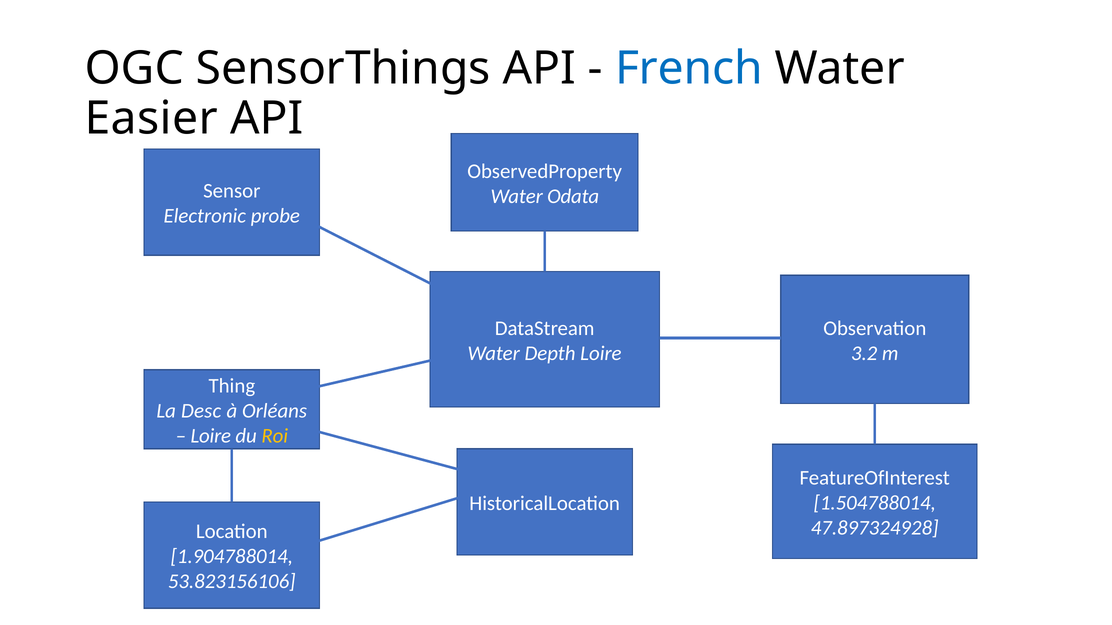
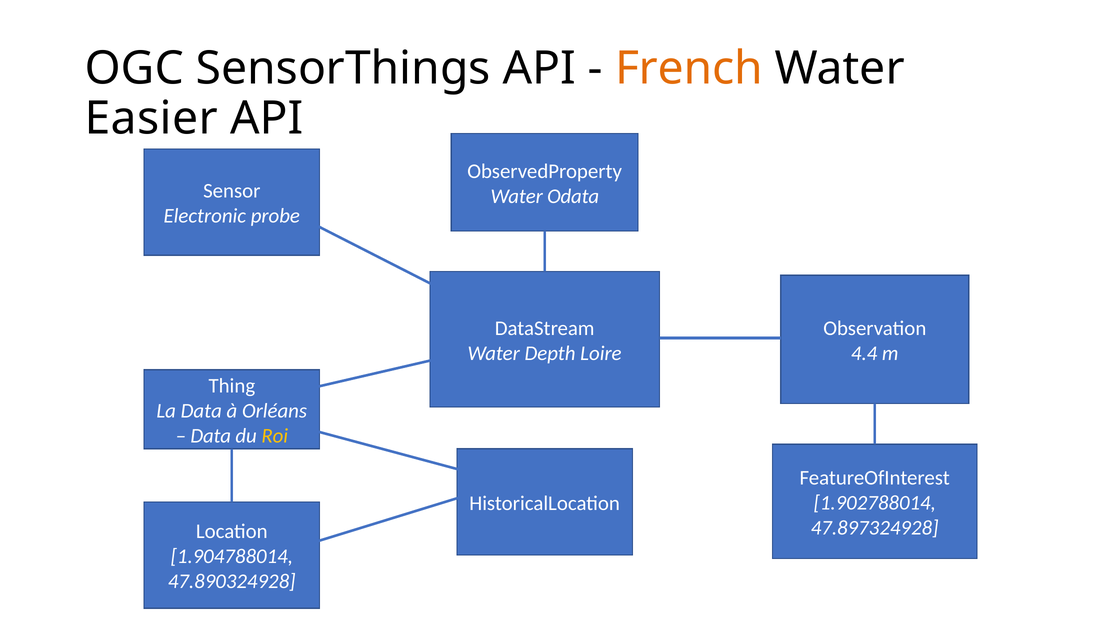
French colour: blue -> orange
3.2: 3.2 -> 4.4
La Desc: Desc -> Data
Loire at (211, 436): Loire -> Data
1.504788014: 1.504788014 -> 1.902788014
53.823156106: 53.823156106 -> 47.890324928
